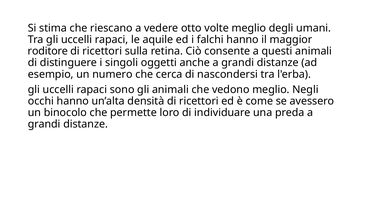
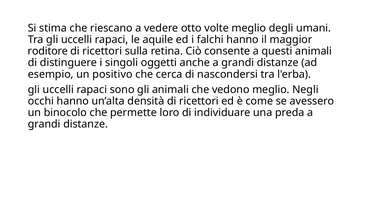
numero: numero -> positivo
